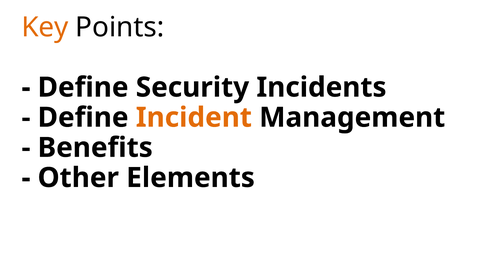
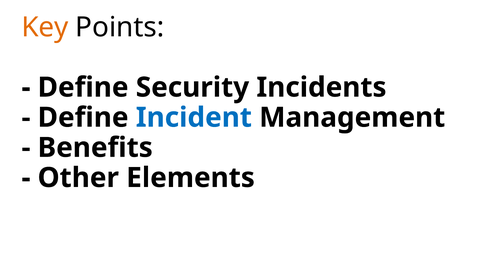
Incident colour: orange -> blue
